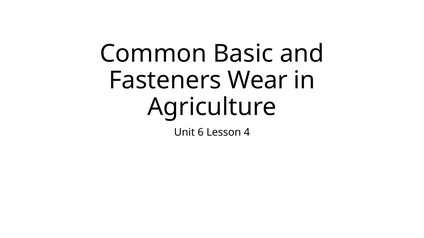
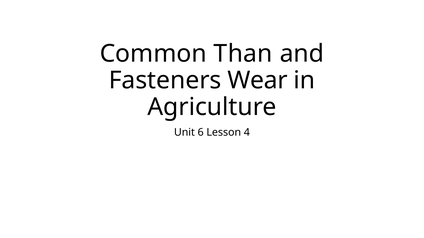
Basic: Basic -> Than
